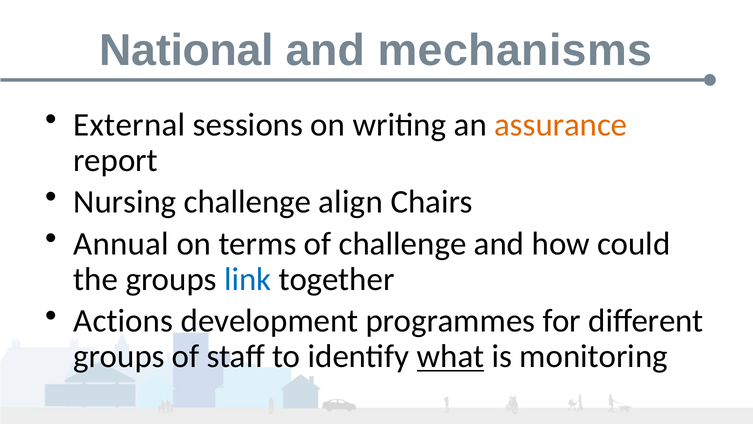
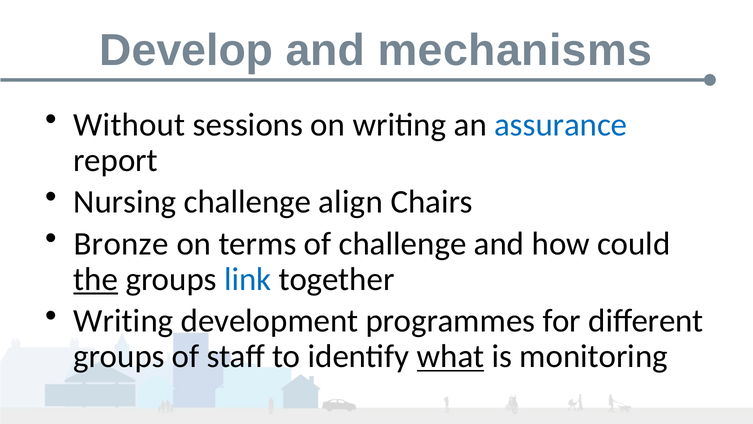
National: National -> Develop
External: External -> Without
assurance colour: orange -> blue
Annual: Annual -> Bronze
the underline: none -> present
Actions at (123, 321): Actions -> Writing
